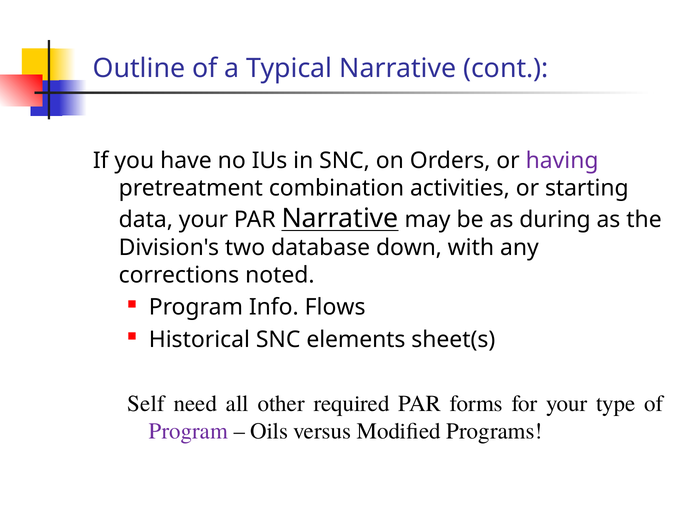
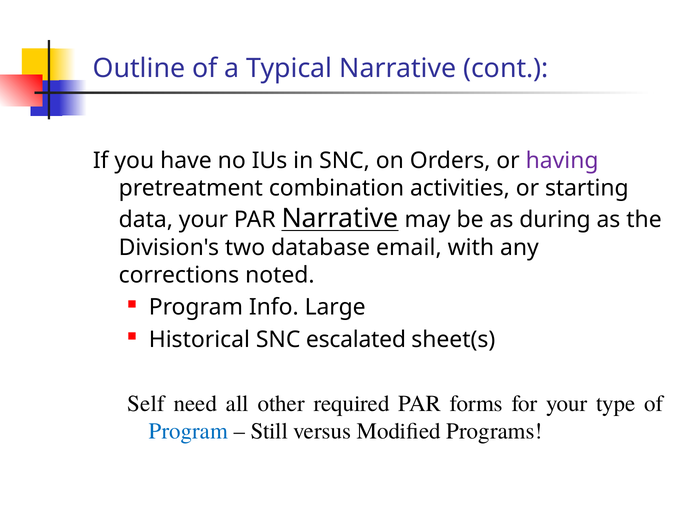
down: down -> email
Flows: Flows -> Large
elements: elements -> escalated
Program at (188, 431) colour: purple -> blue
Oils: Oils -> Still
